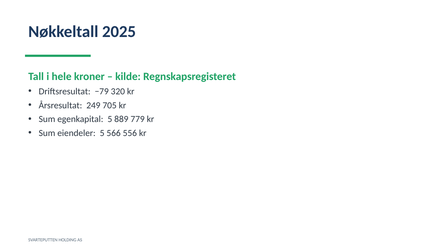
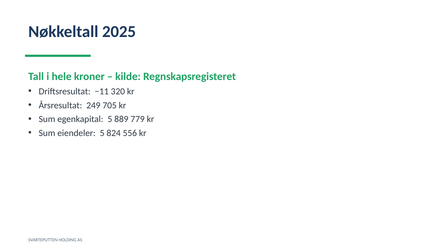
−79: −79 -> −11
566: 566 -> 824
